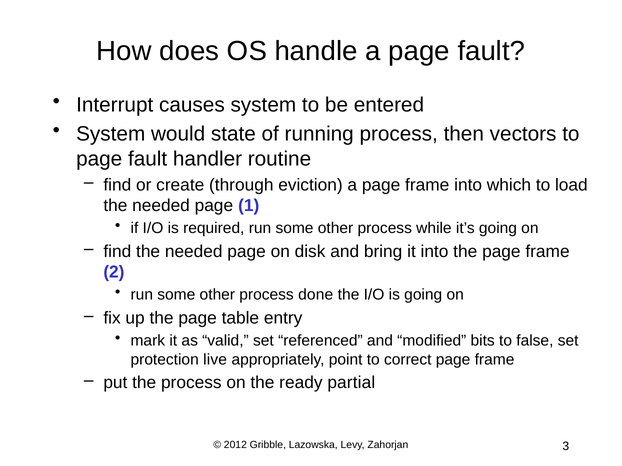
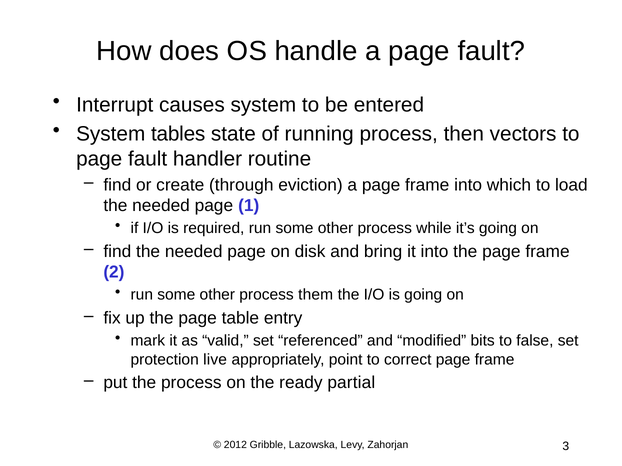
would: would -> tables
done: done -> them
